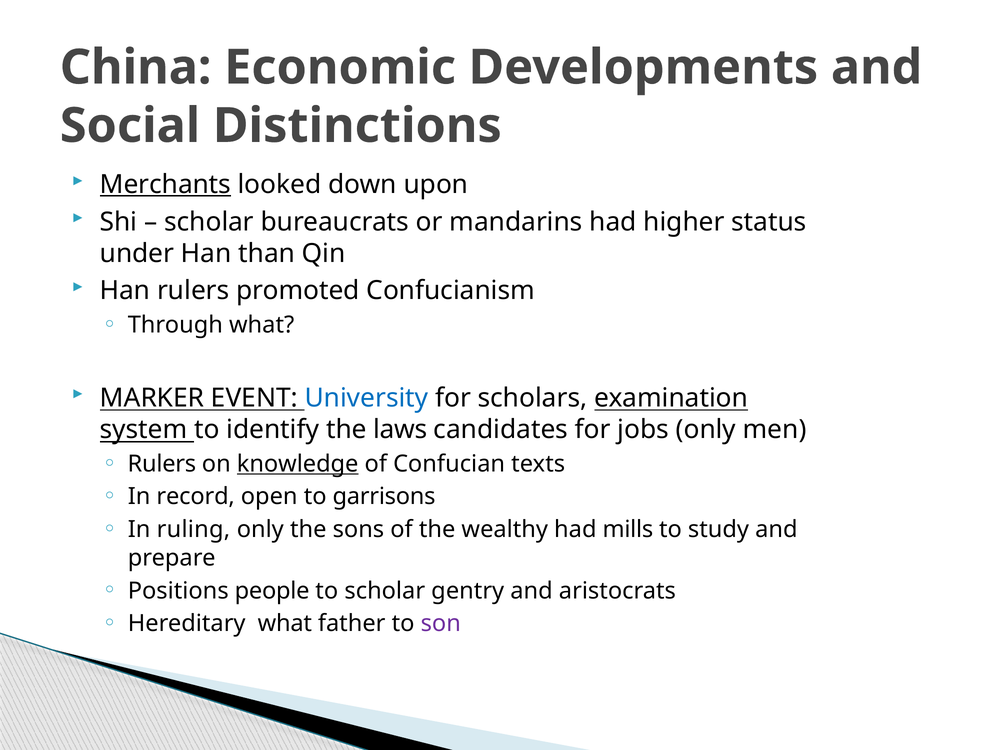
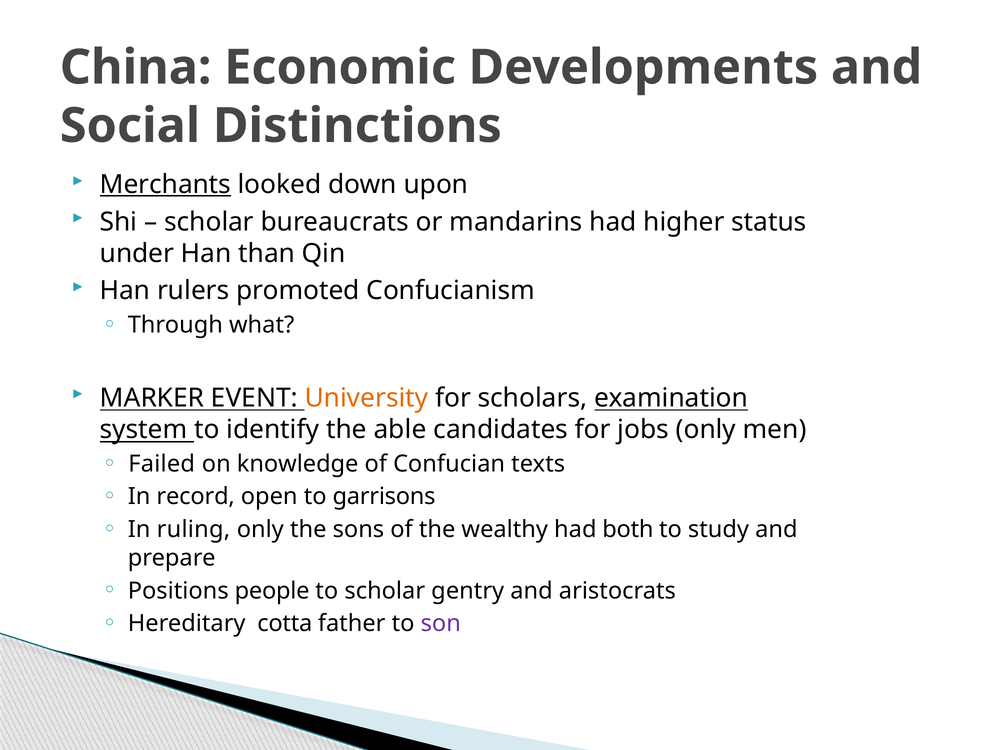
University colour: blue -> orange
laws: laws -> able
Rulers at (162, 464): Rulers -> Failed
knowledge underline: present -> none
mills: mills -> both
Hereditary what: what -> cotta
